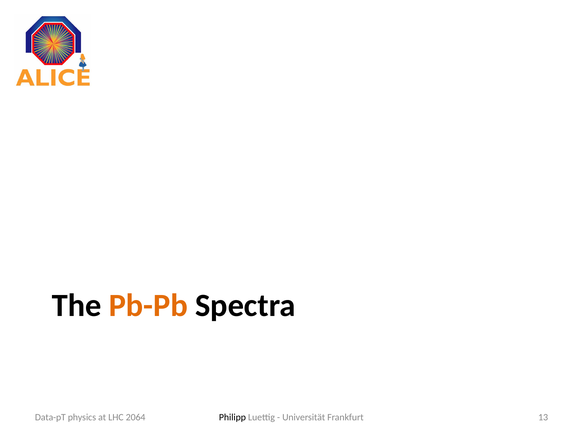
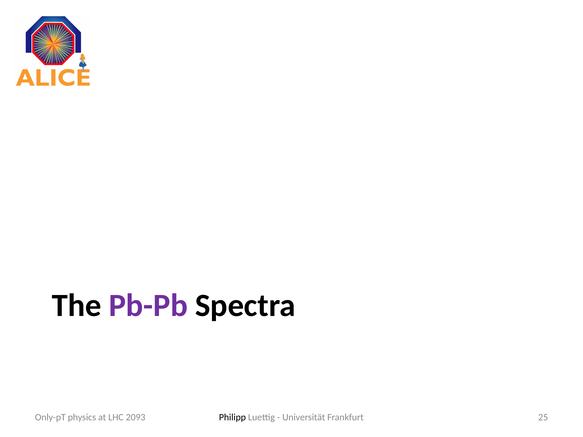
Pb-Pb colour: orange -> purple
13: 13 -> 25
Data-pT: Data-pT -> Only-pT
2064: 2064 -> 2093
